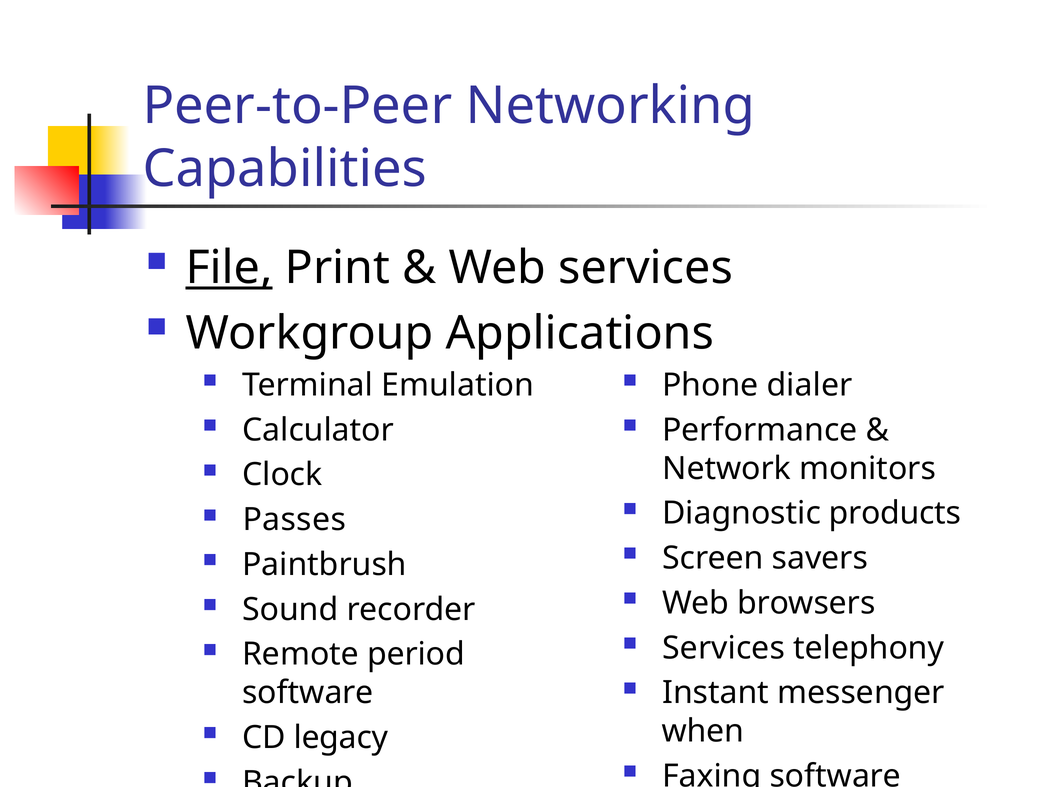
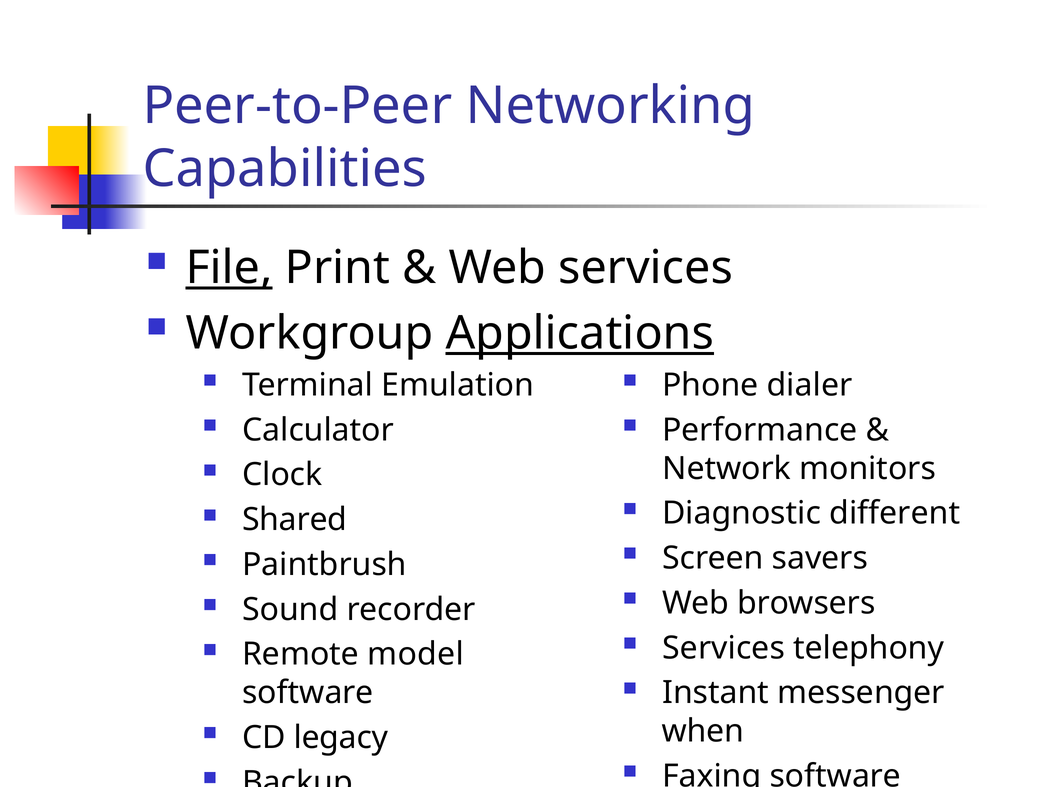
Applications underline: none -> present
products: products -> different
Passes: Passes -> Shared
period: period -> model
